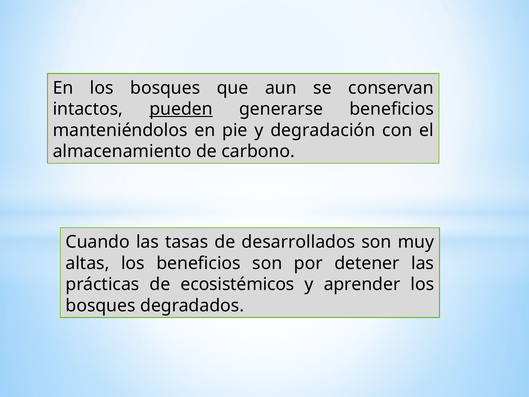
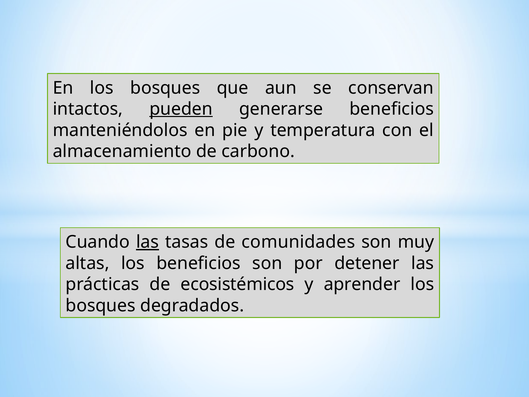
degradación: degradación -> temperatura
las at (148, 242) underline: none -> present
desarrollados: desarrollados -> comunidades
